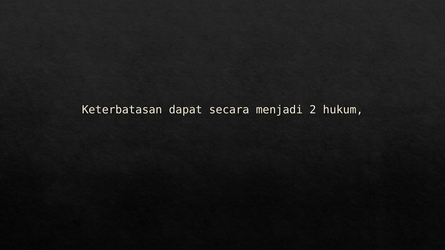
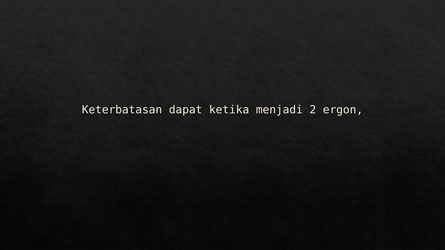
secara: secara -> ketika
hukum: hukum -> ergon
